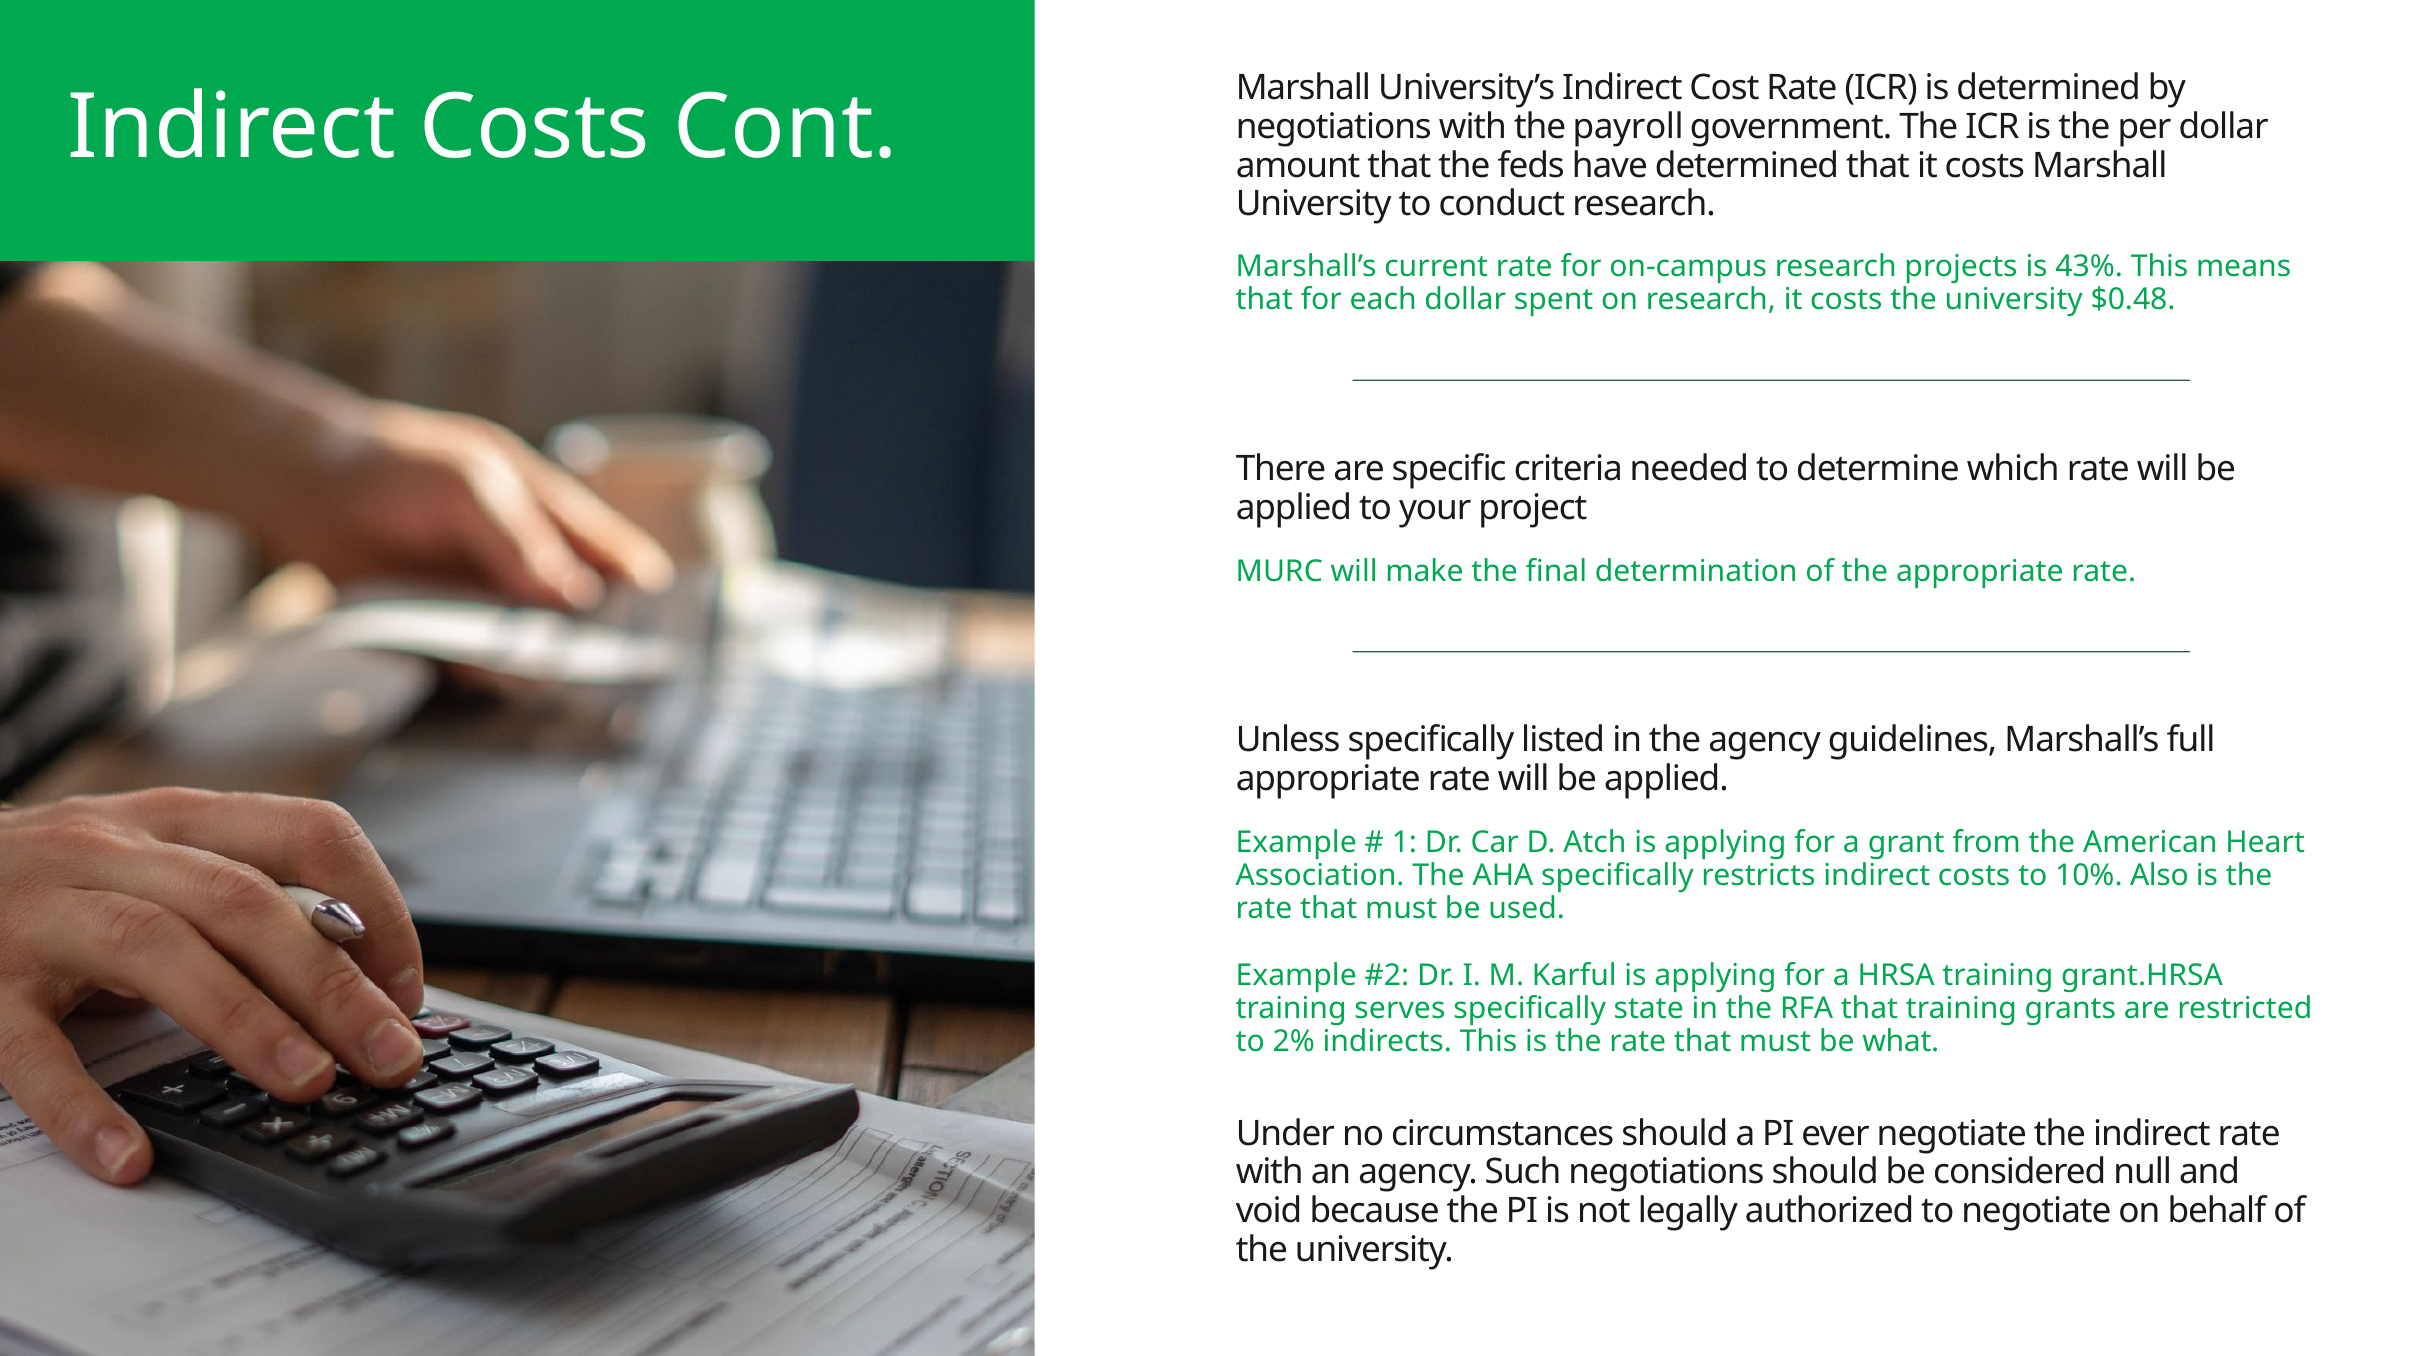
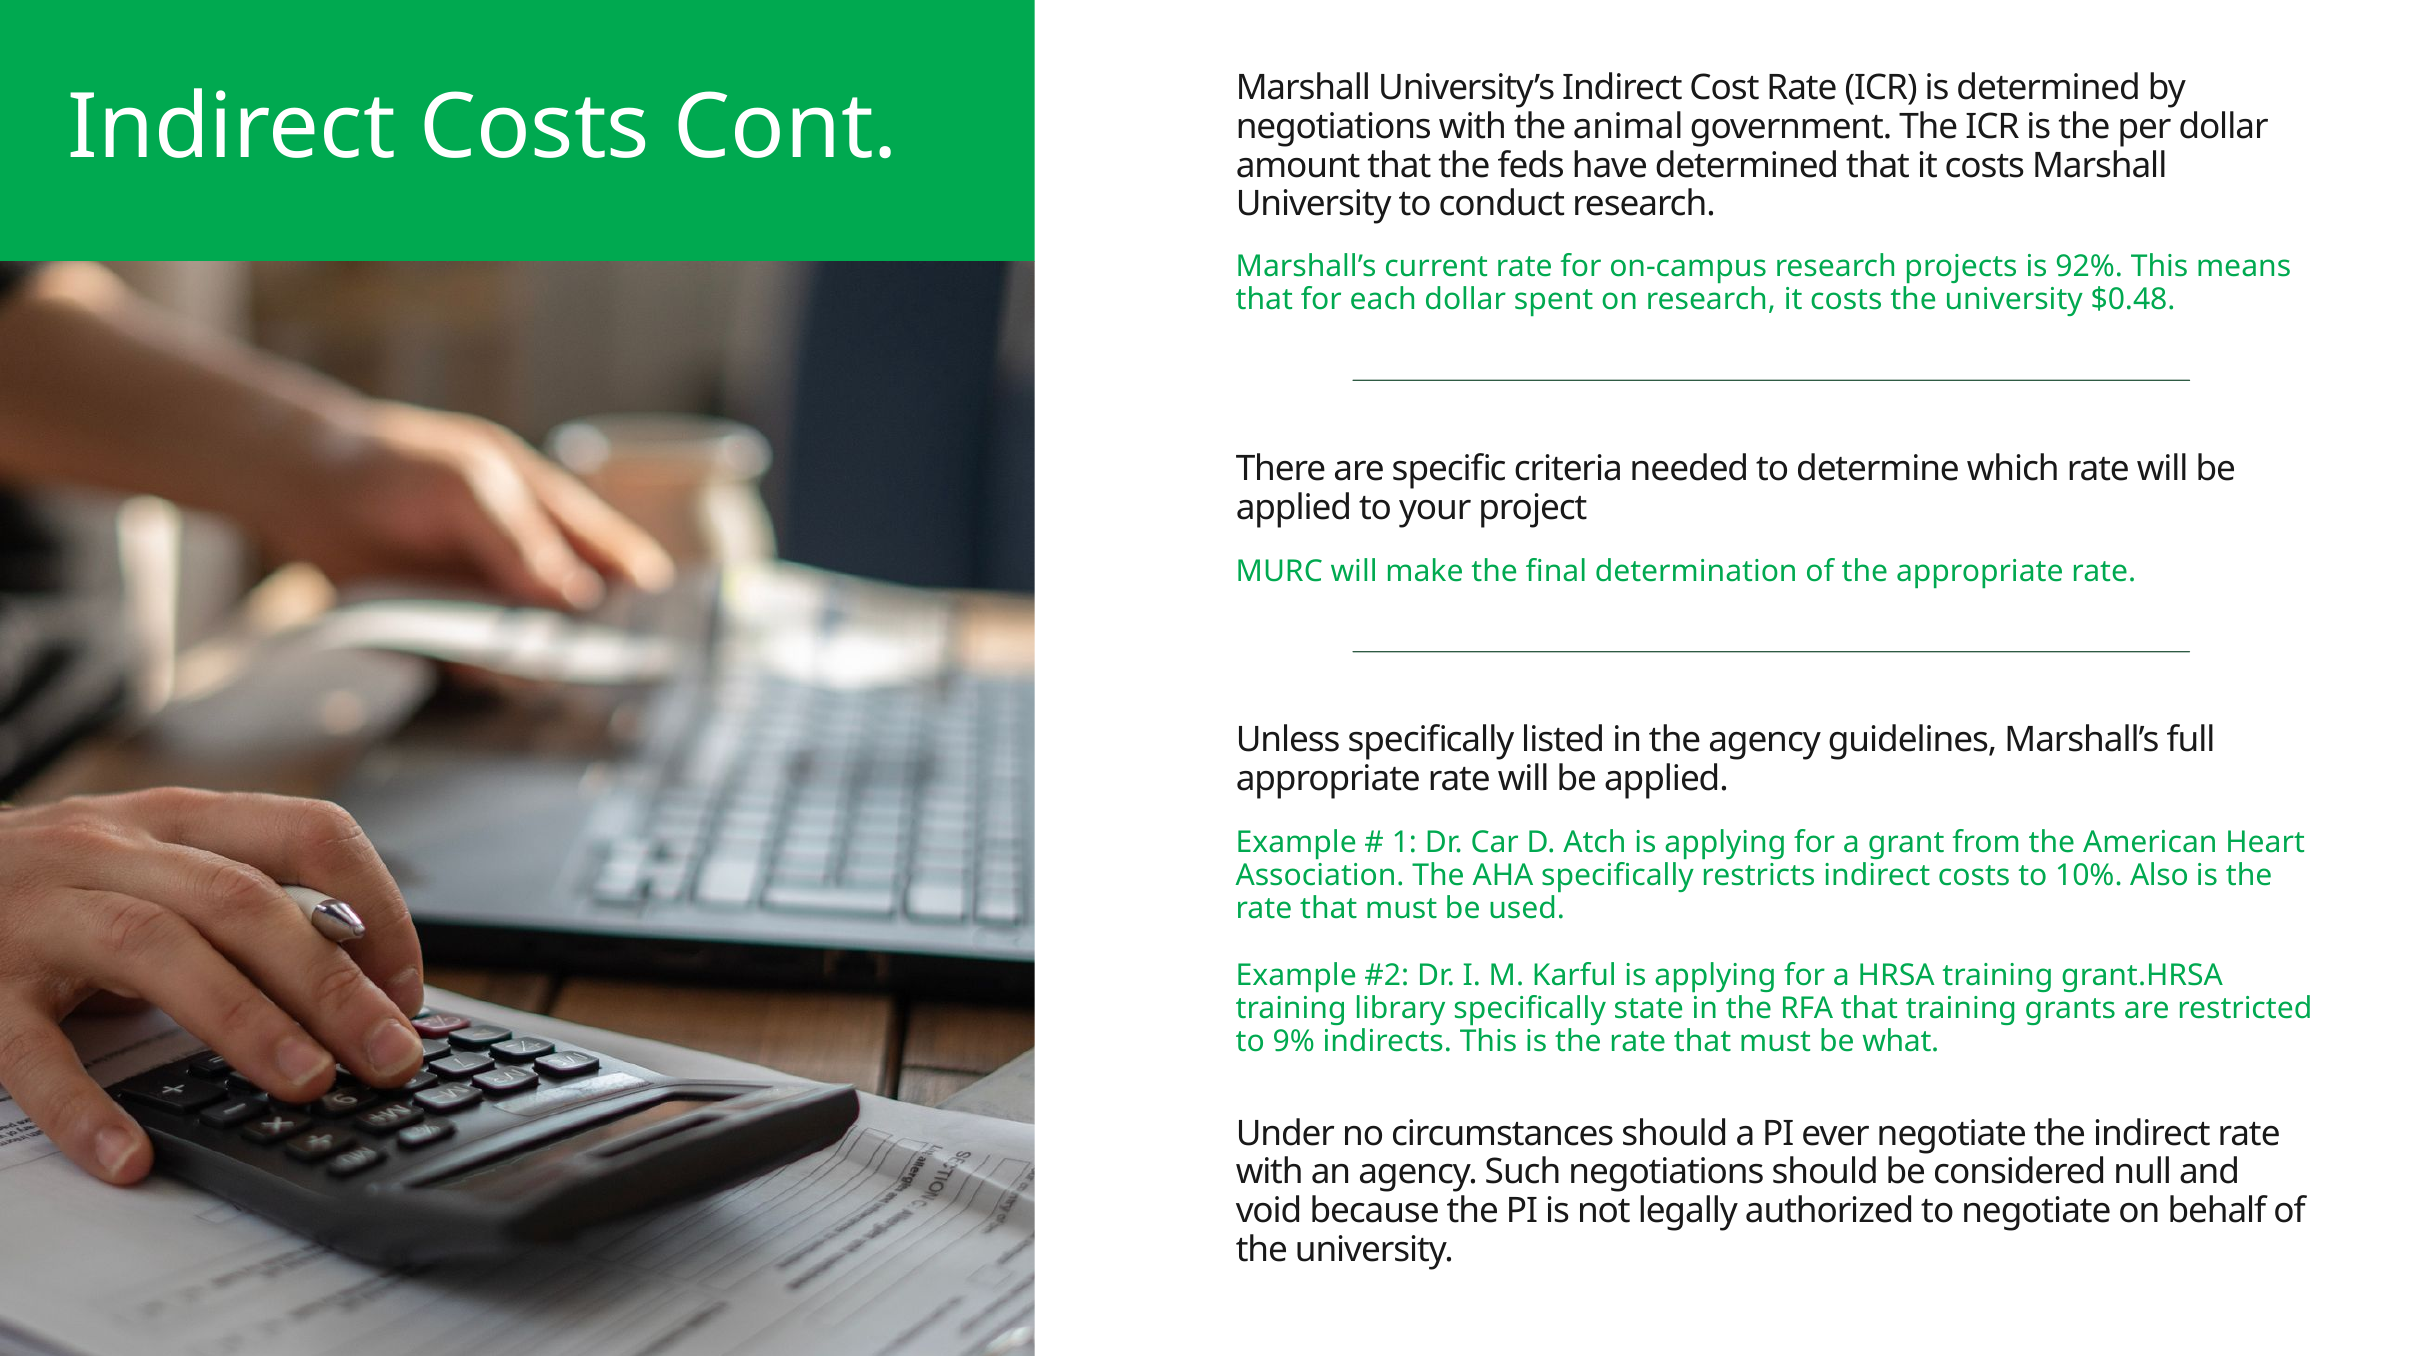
payroll: payroll -> animal
43%: 43% -> 92%
serves: serves -> library
2%: 2% -> 9%
